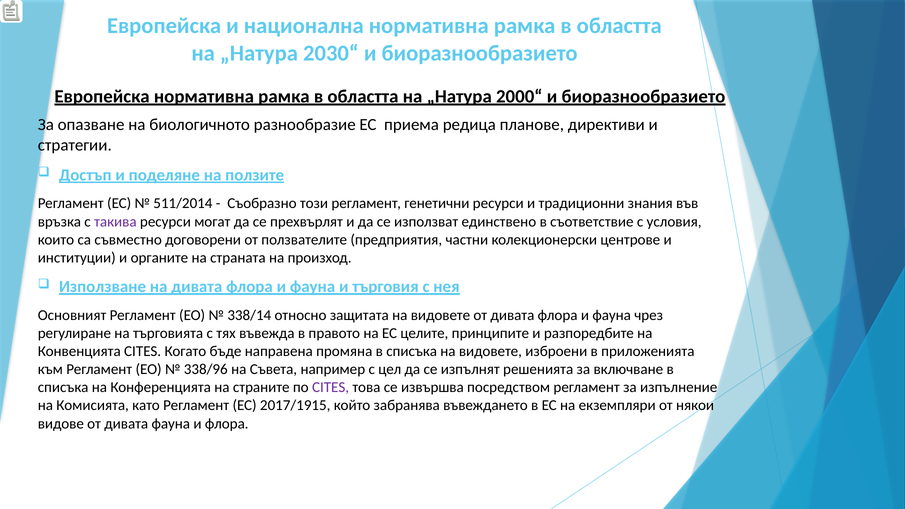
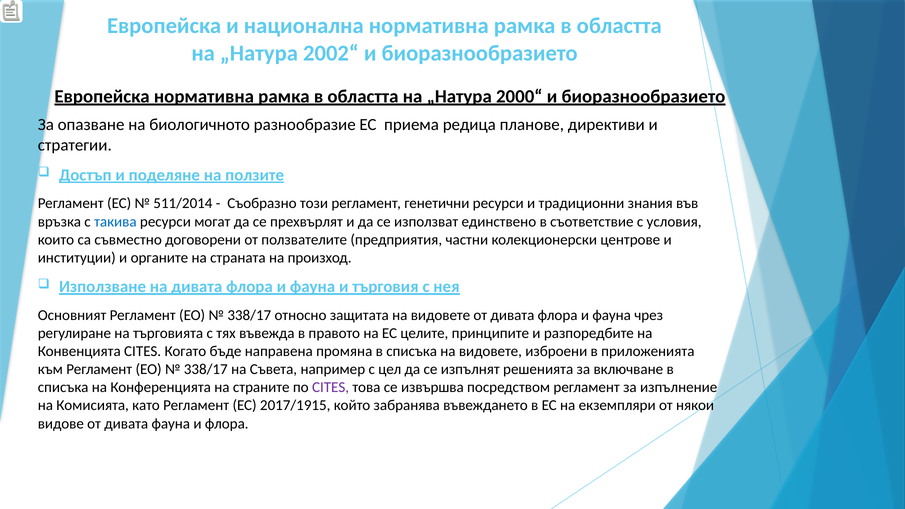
2030“: 2030“ -> 2002“
такива colour: purple -> blue
338/14 at (249, 315): 338/14 -> 338/17
338/96 at (206, 369): 338/96 -> 338/17
